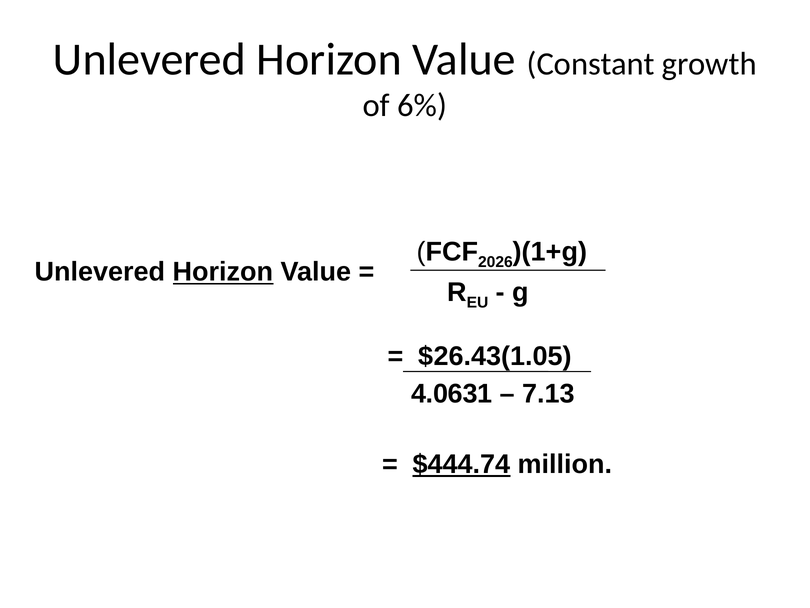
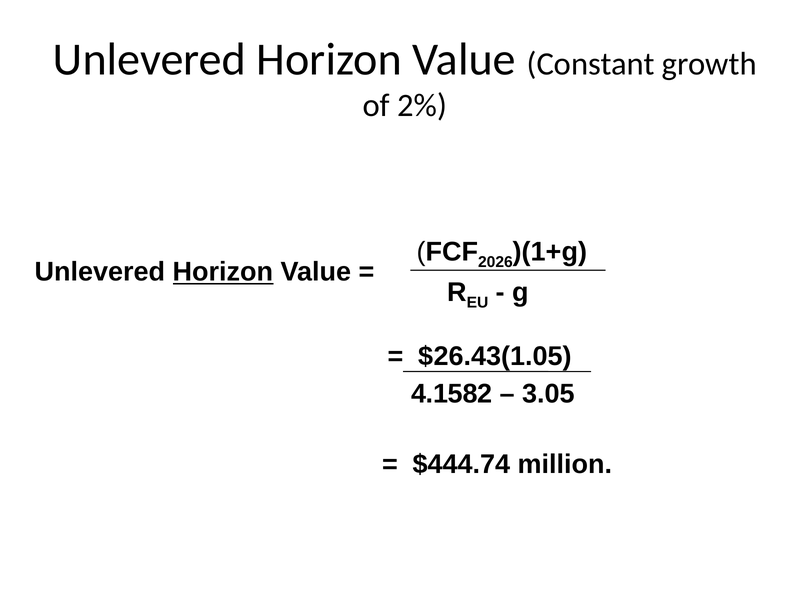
6%: 6% -> 2%
4.0631: 4.0631 -> 4.1582
7.13: 7.13 -> 3.05
$444.74 underline: present -> none
